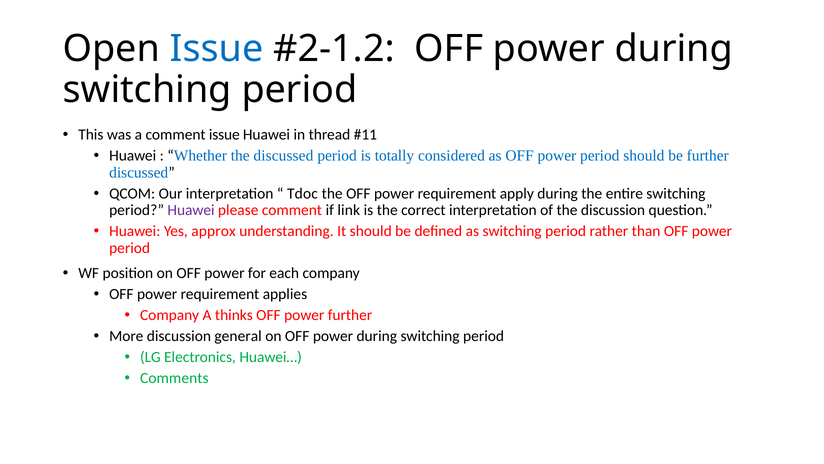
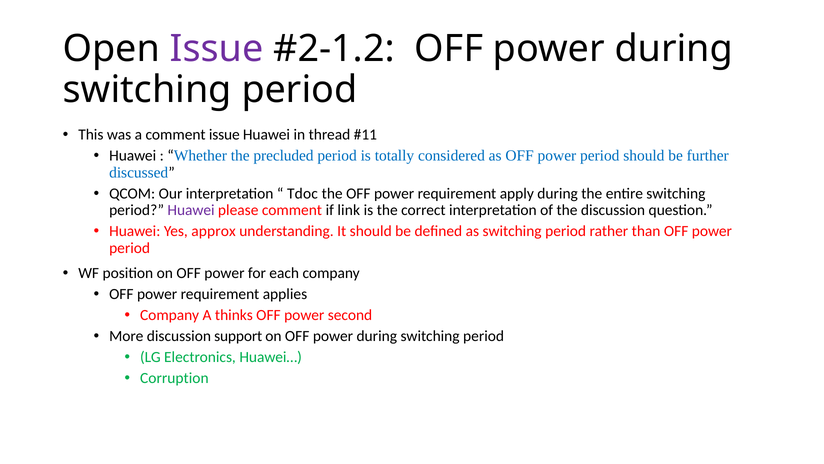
Issue at (217, 49) colour: blue -> purple
the discussed: discussed -> precluded
power further: further -> second
general: general -> support
Comments: Comments -> Corruption
